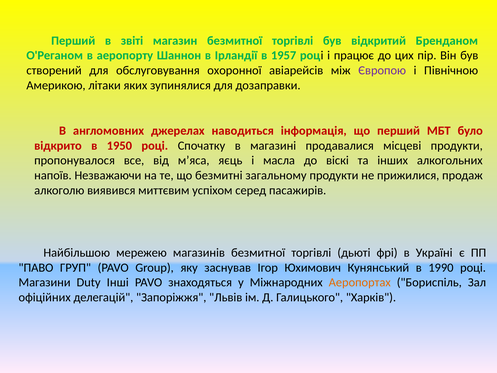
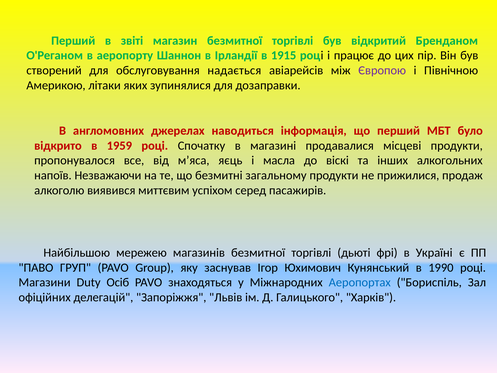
1957: 1957 -> 1915
охоронної: охоронної -> надається
1950: 1950 -> 1959
Інші: Інші -> Осіб
Аеропортах colour: orange -> blue
